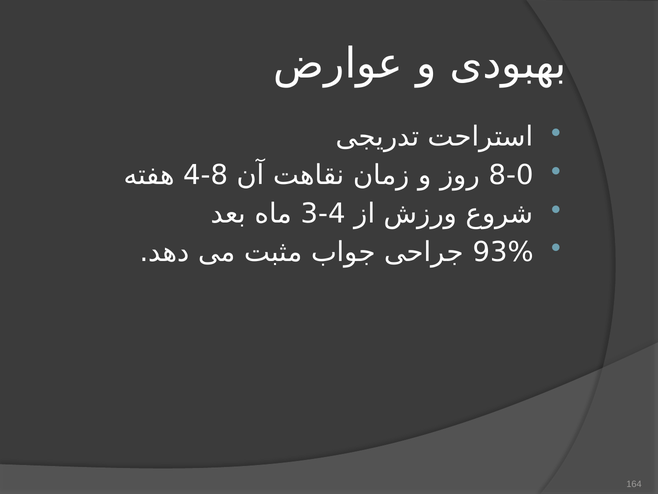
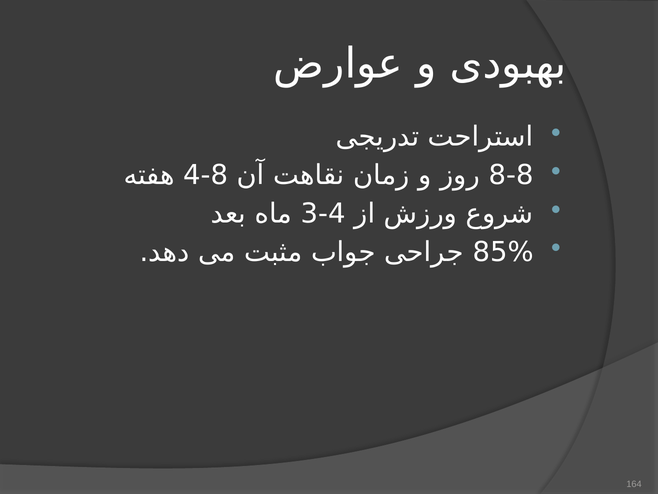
8-0: 8-0 -> 8-8
93%: 93% -> 85%
